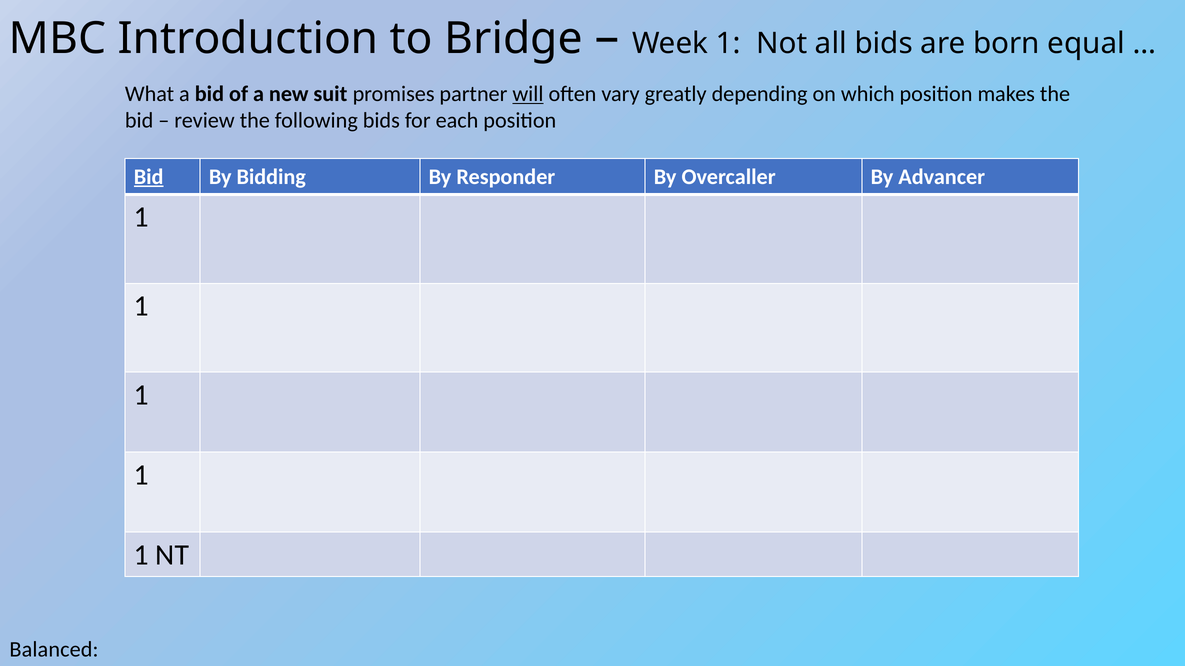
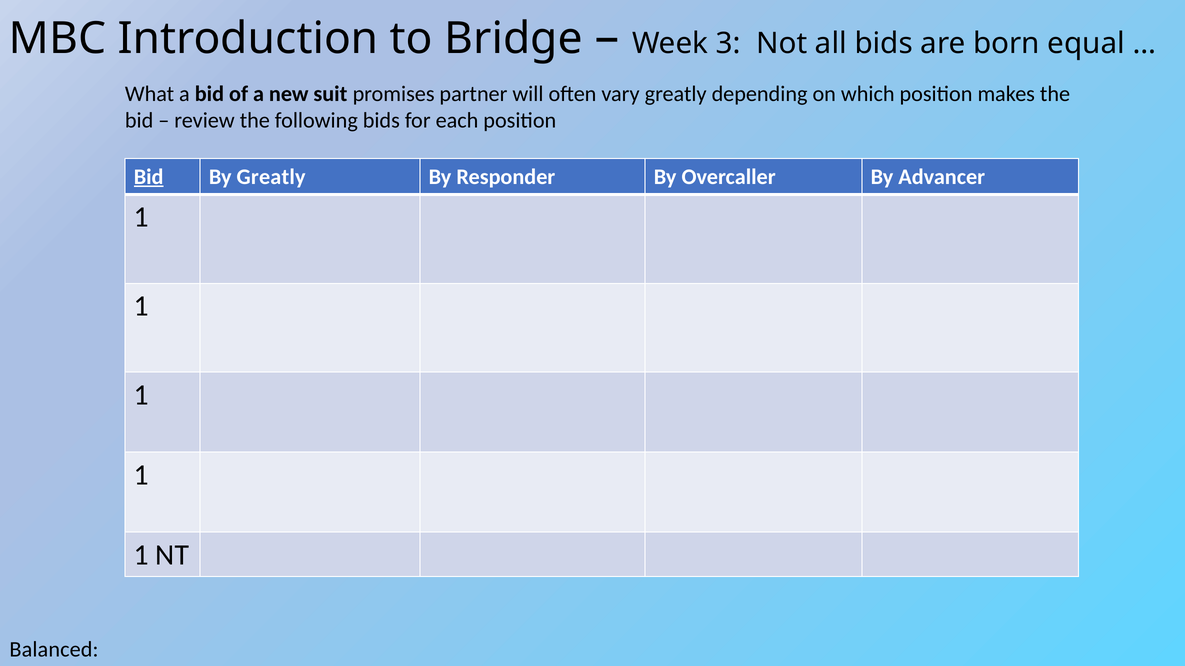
Week 1: 1 -> 3
will underline: present -> none
By Bidding: Bidding -> Greatly
